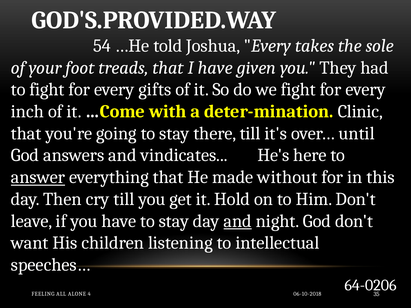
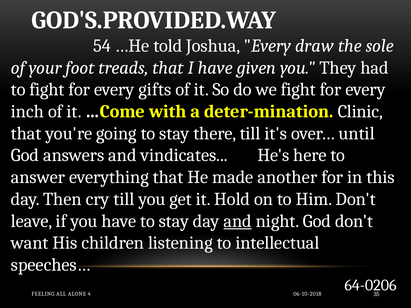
takes: takes -> draw
answer underline: present -> none
without: without -> another
